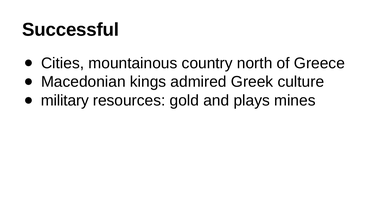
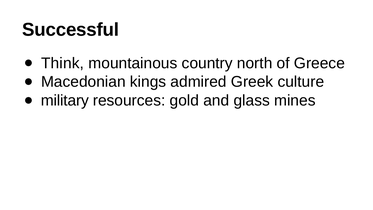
Cities: Cities -> Think
plays: plays -> glass
